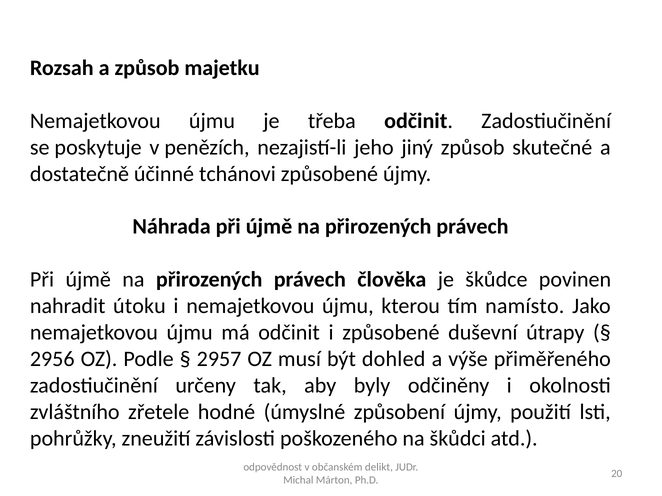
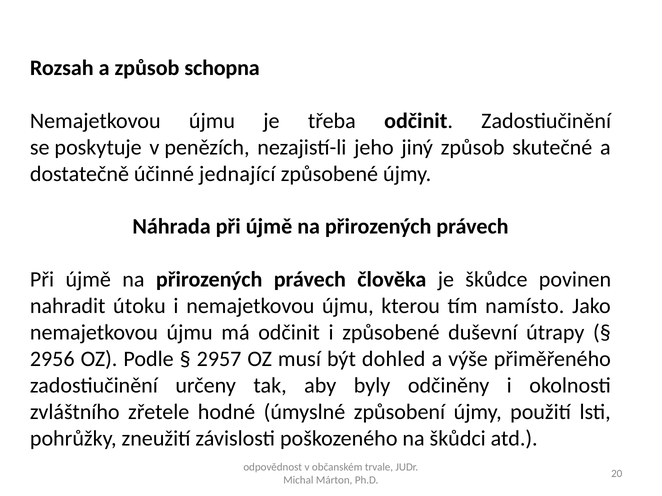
majetku: majetku -> schopna
tchánovi: tchánovi -> jednající
delikt: delikt -> trvale
